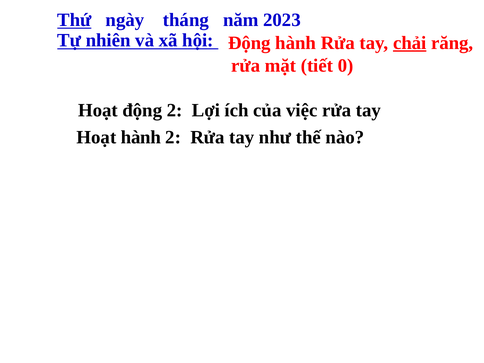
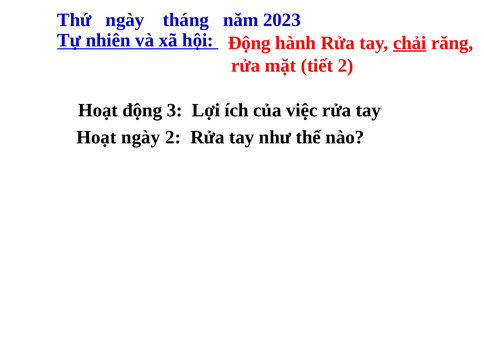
Thứ underline: present -> none
tiết 0: 0 -> 2
động 2: 2 -> 3
Hoạt hành: hành -> ngày
